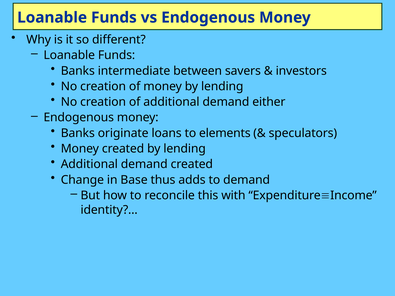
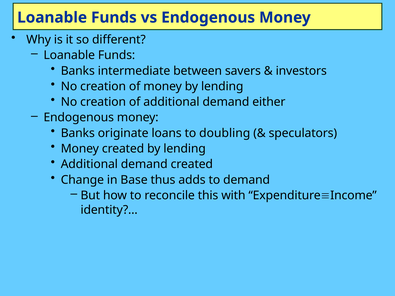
elements: elements -> doubling
